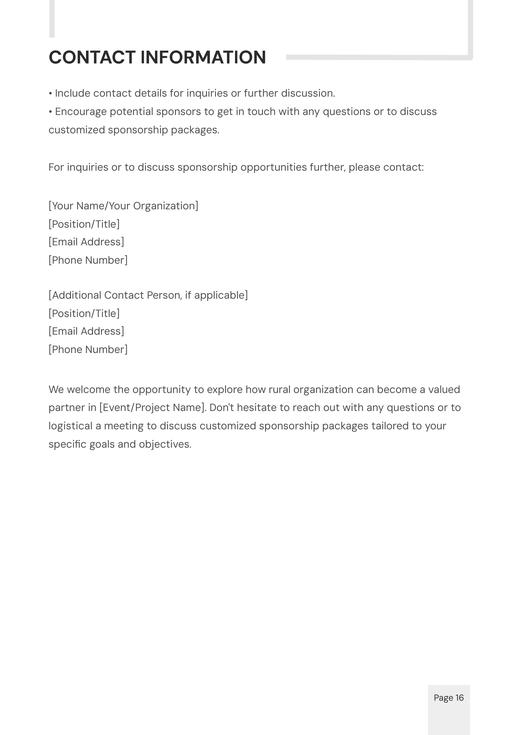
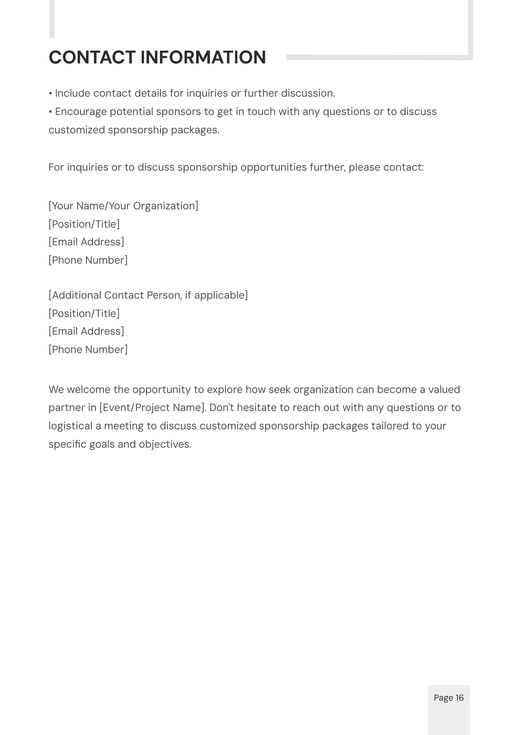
rural: rural -> seek
